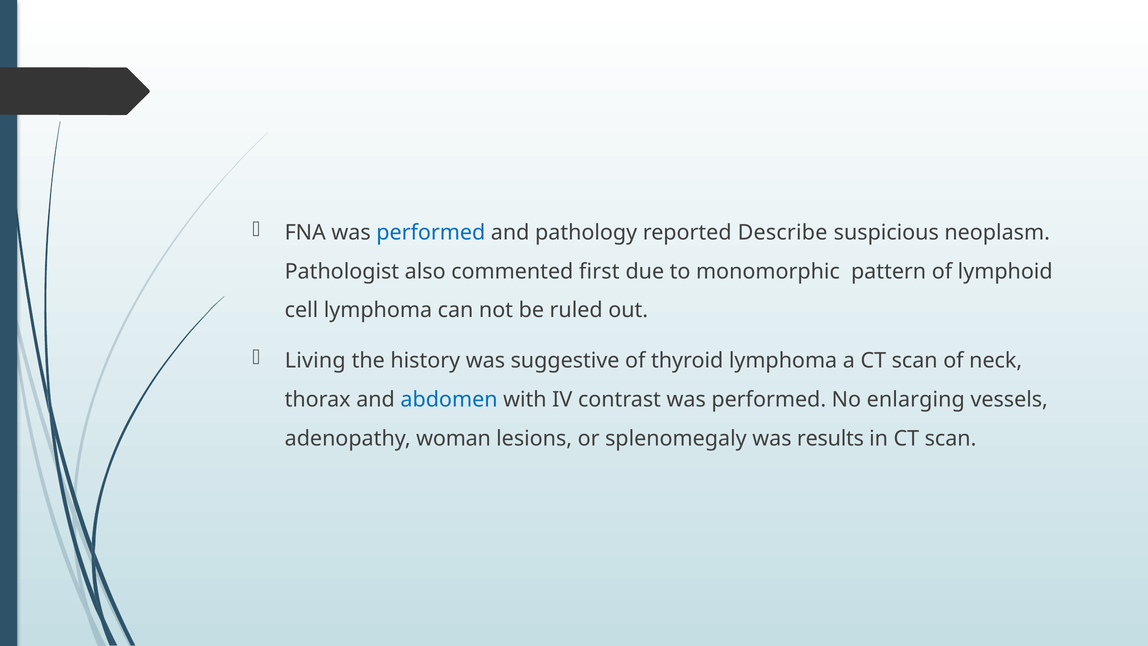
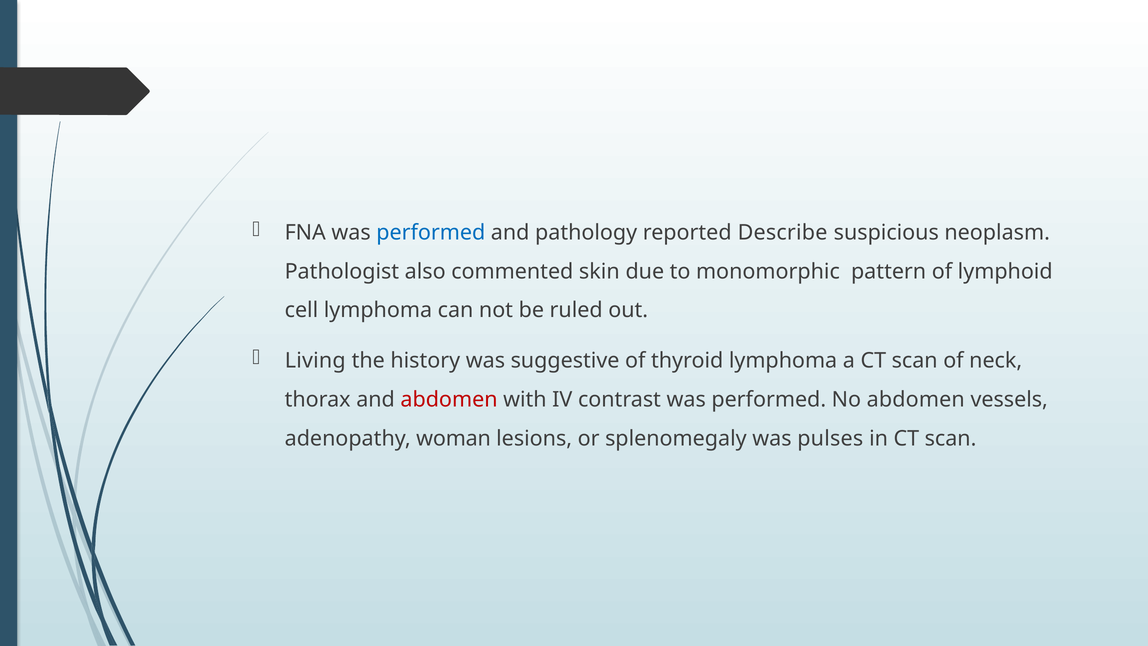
first: first -> skin
abdomen at (449, 399) colour: blue -> red
No enlarging: enlarging -> abdomen
results: results -> pulses
